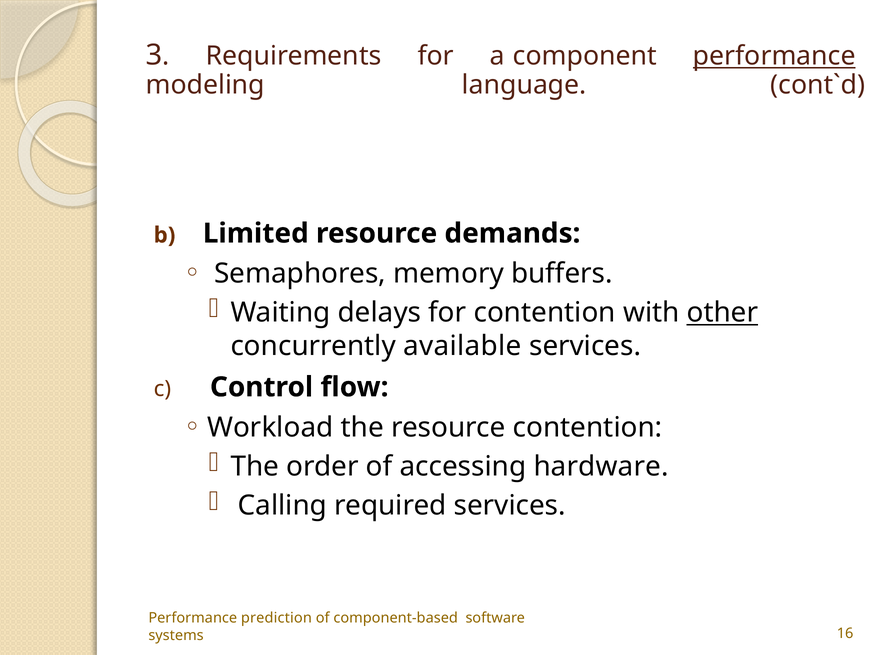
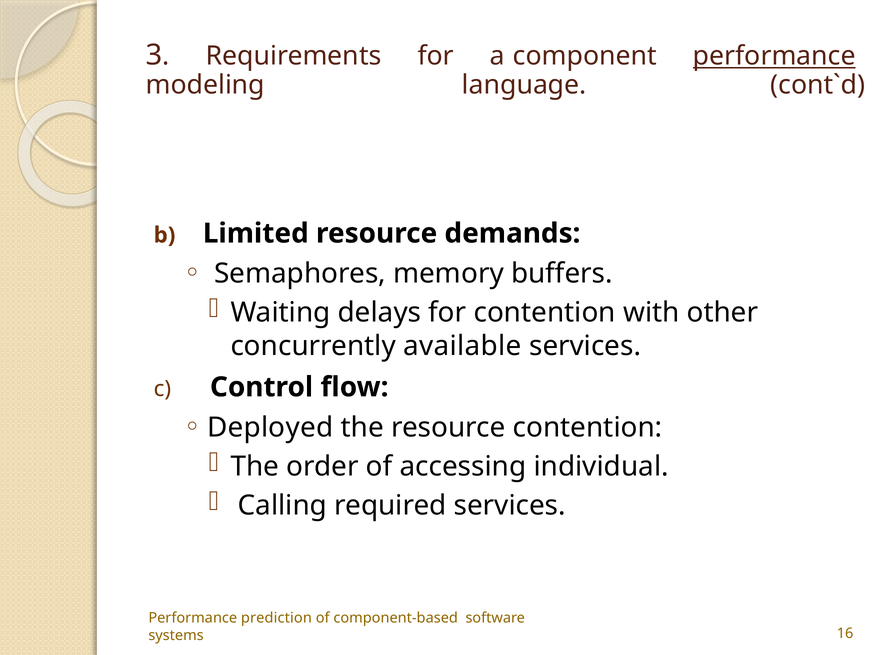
other underline: present -> none
Workload: Workload -> Deployed
hardware: hardware -> individual
